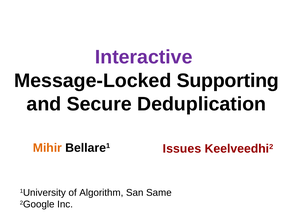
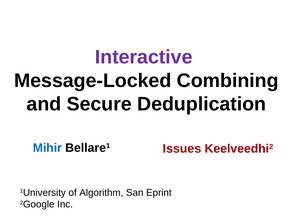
Supporting: Supporting -> Combining
Mihir colour: orange -> blue
Same: Same -> Eprint
